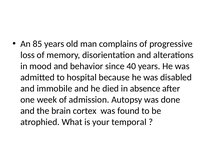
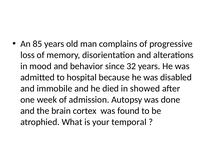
40: 40 -> 32
absence: absence -> showed
